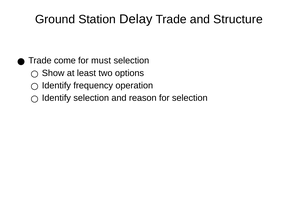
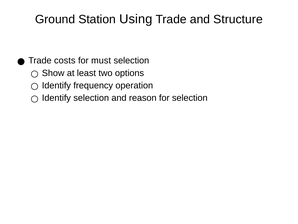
Delay: Delay -> Using
come: come -> costs
